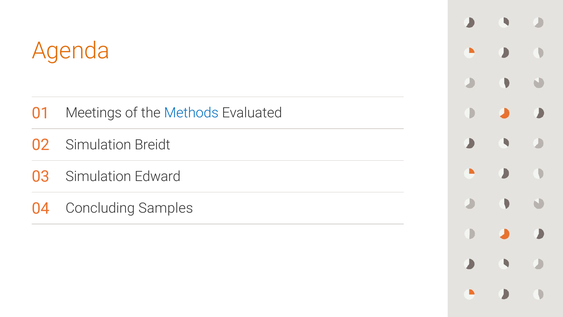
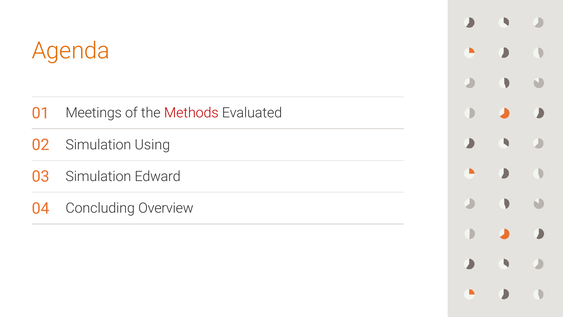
Methods colour: blue -> red
Breidt: Breidt -> Using
Samples: Samples -> Overview
